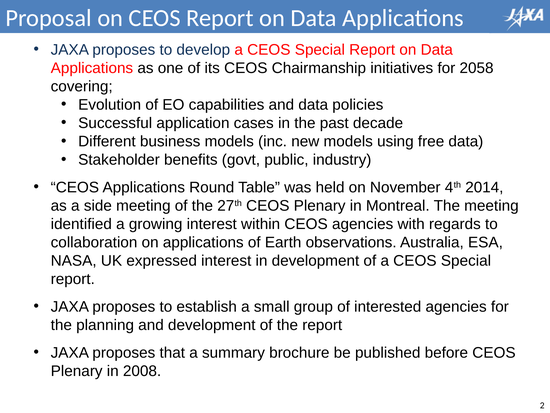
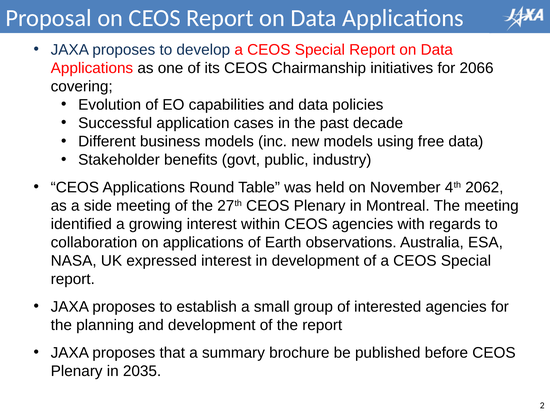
2058: 2058 -> 2066
2014: 2014 -> 2062
2008: 2008 -> 2035
